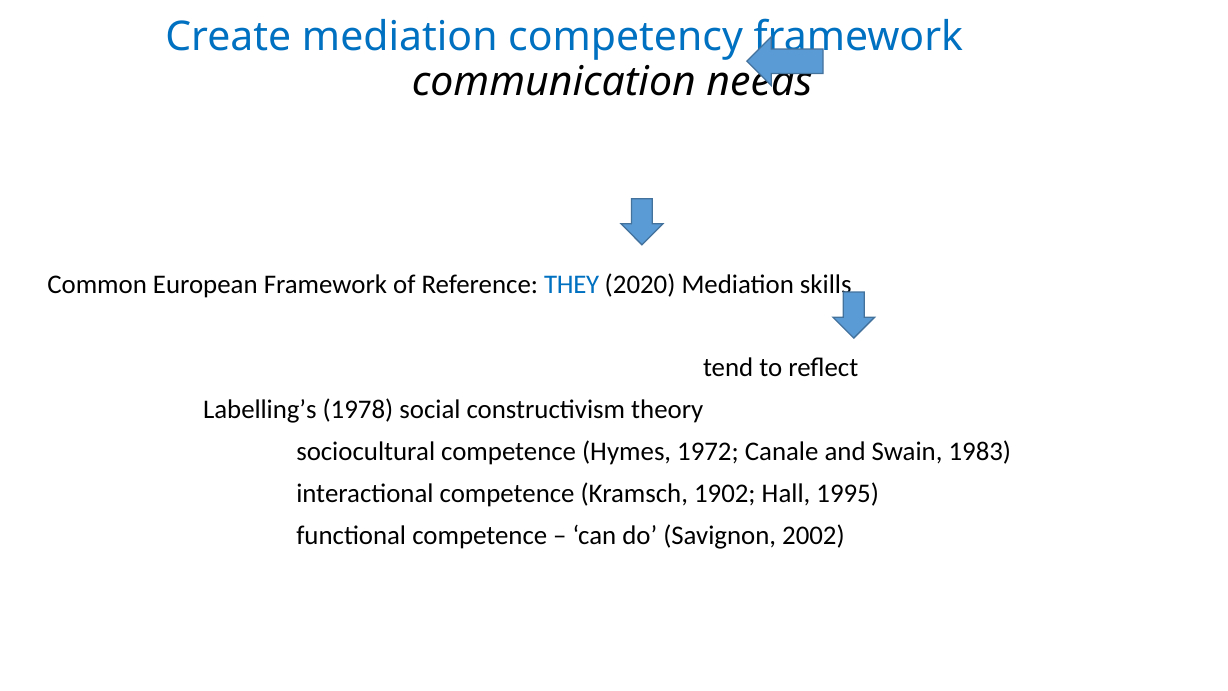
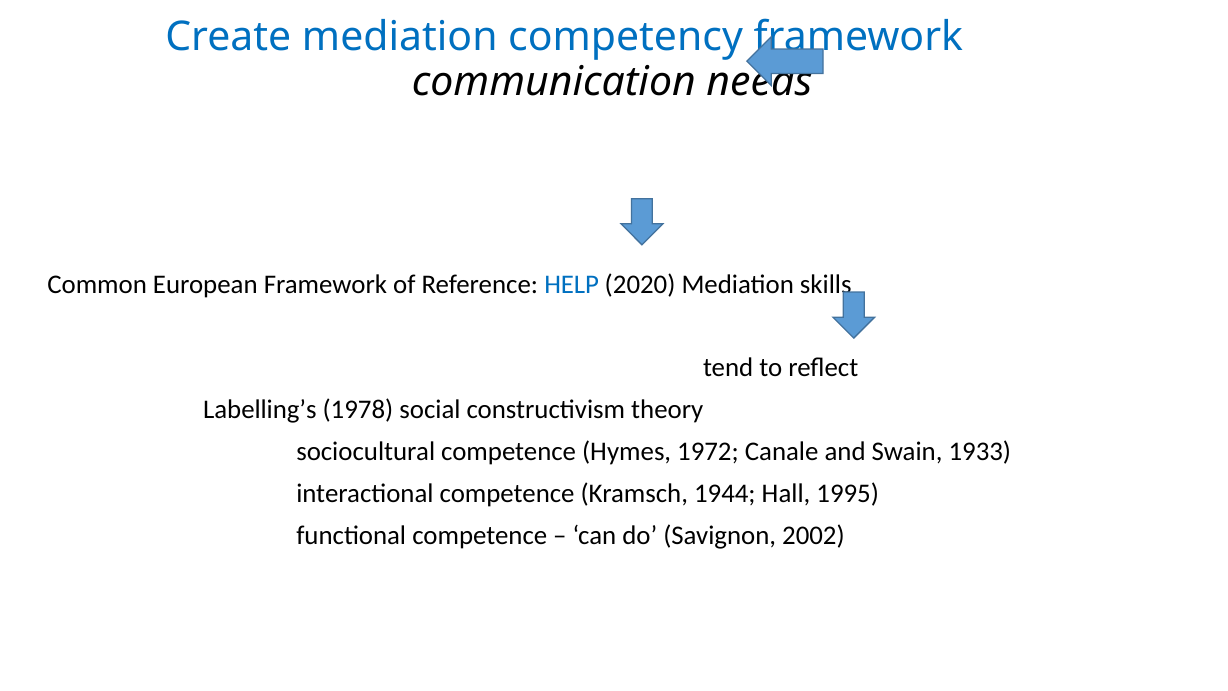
THEY: THEY -> HELP
1983: 1983 -> 1933
1902: 1902 -> 1944
